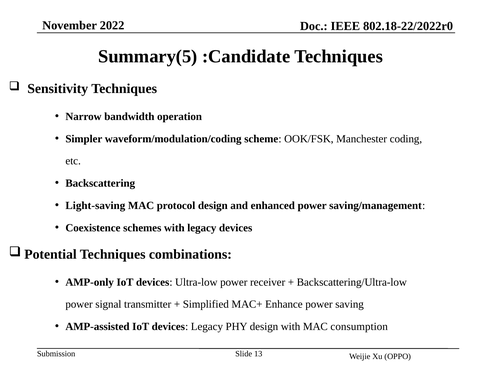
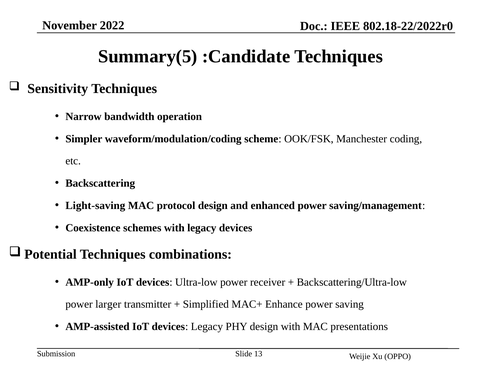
signal: signal -> larger
consumption: consumption -> presentations
